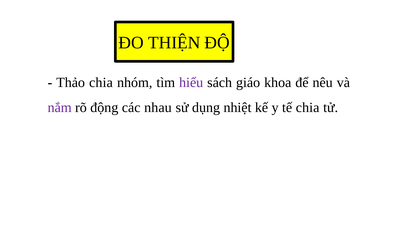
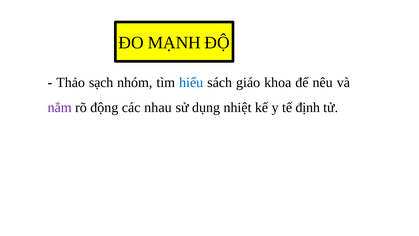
THIỆN: THIỆN -> MẠNH
Thảo chia: chia -> sạch
hiểu colour: purple -> blue
tế chia: chia -> định
